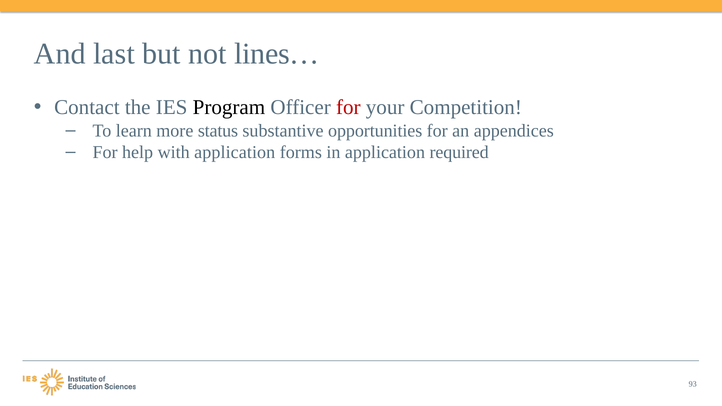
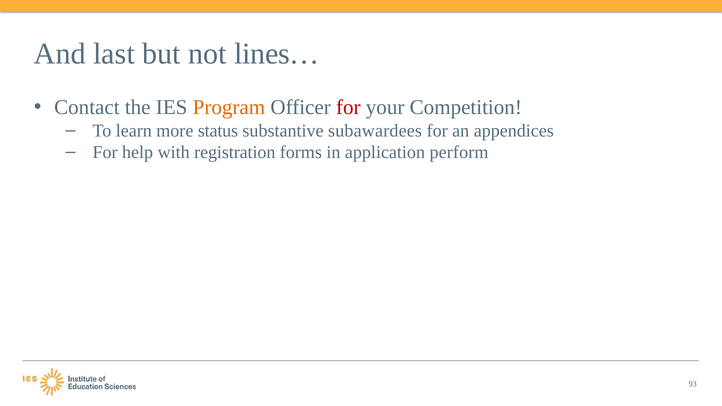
Program colour: black -> orange
opportunities: opportunities -> subawardees
with application: application -> registration
required: required -> perform
